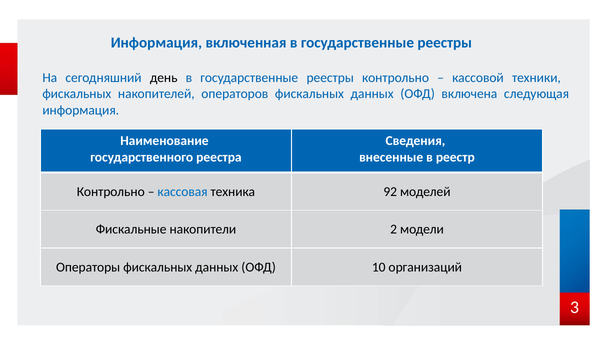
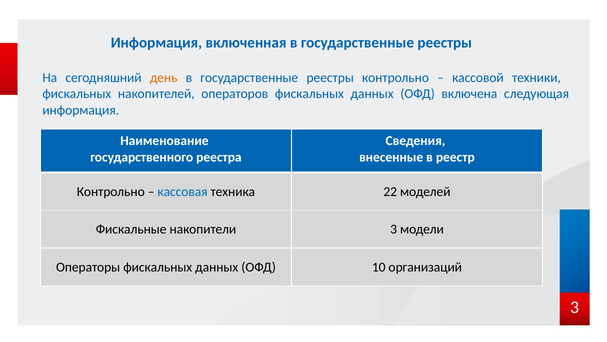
день colour: black -> orange
92: 92 -> 22
накопители 2: 2 -> 3
